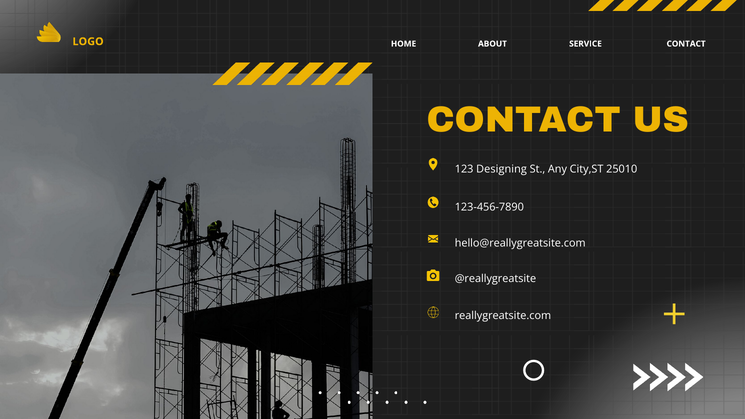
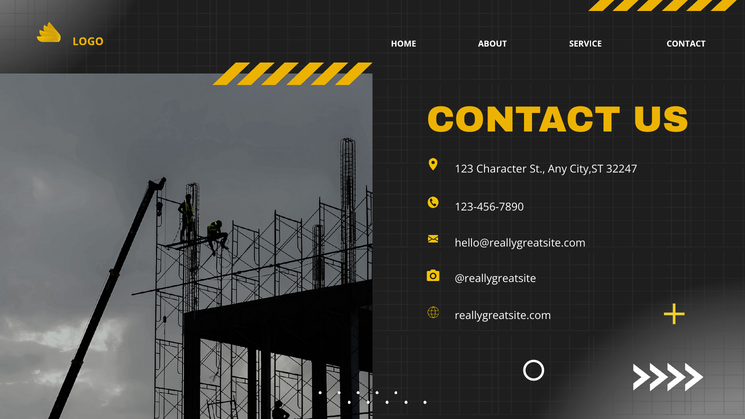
Designing: Designing -> Character
25010: 25010 -> 32247
